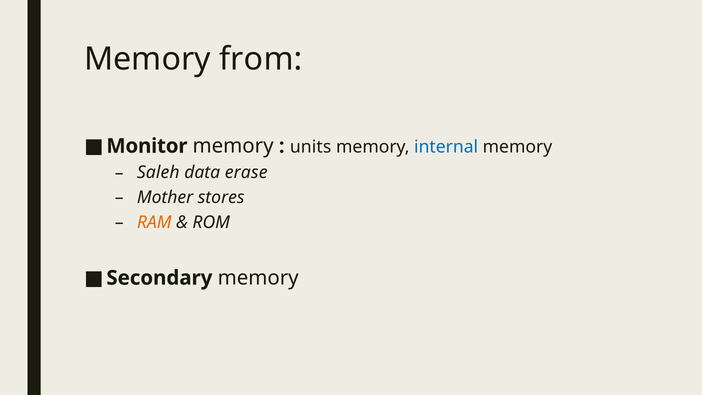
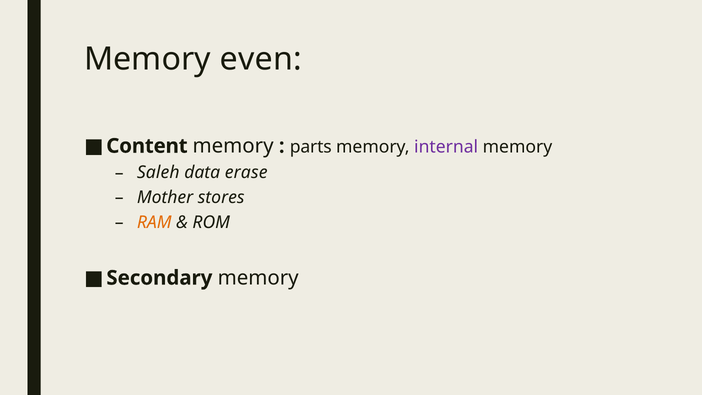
from: from -> even
Monitor: Monitor -> Content
units: units -> parts
internal colour: blue -> purple
